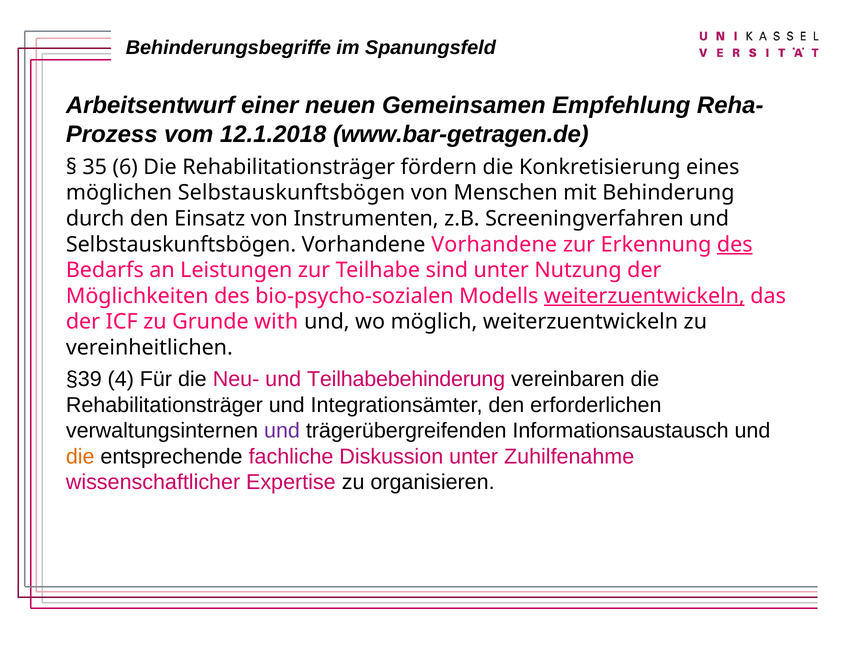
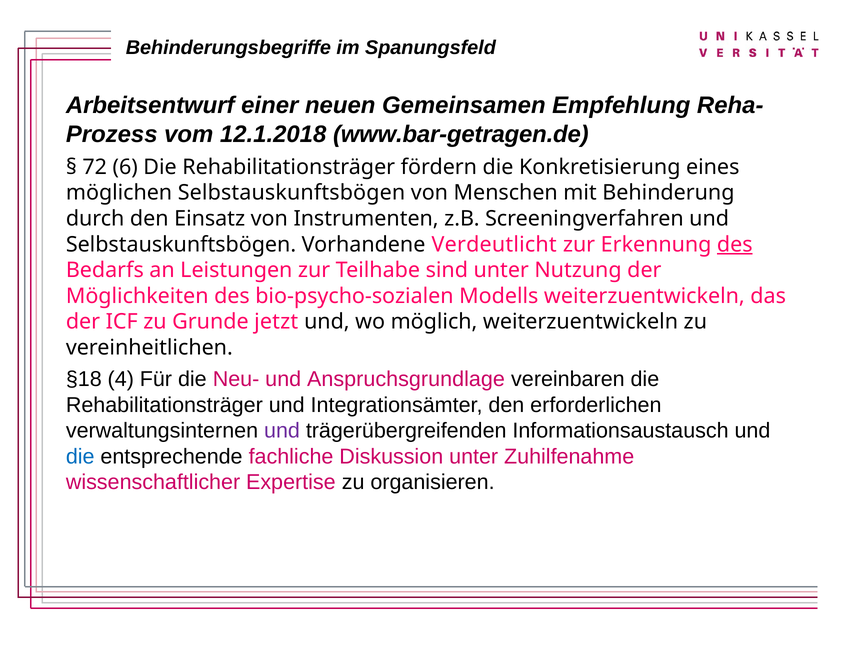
35: 35 -> 72
Vorhandene Vorhandene: Vorhandene -> Verdeutlicht
weiterzuentwickeln at (644, 296) underline: present -> none
with: with -> jetzt
§39: §39 -> §18
Teilhabebehinderung: Teilhabebehinderung -> Anspruchsgrundlage
die at (80, 457) colour: orange -> blue
